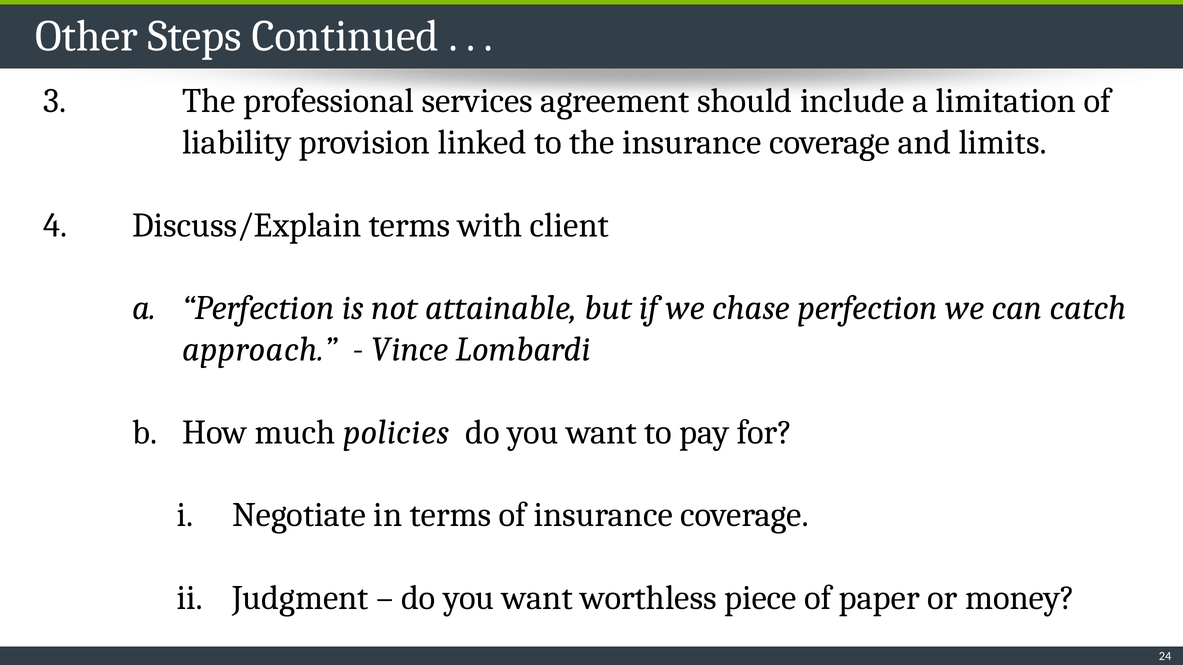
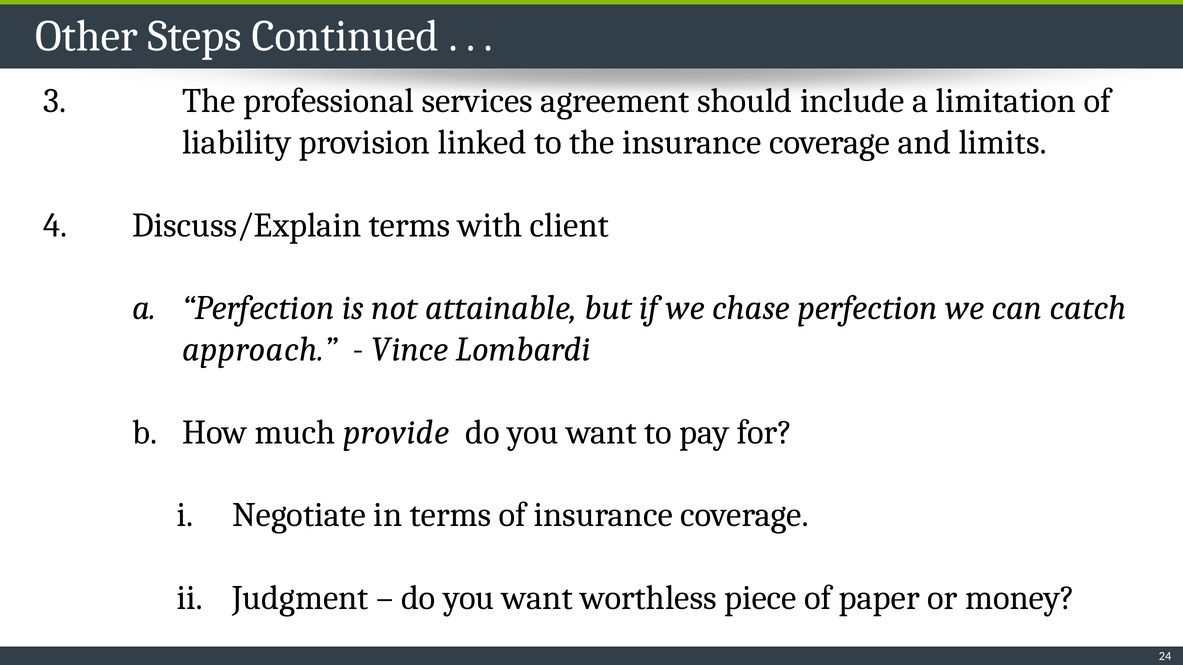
policies: policies -> provide
